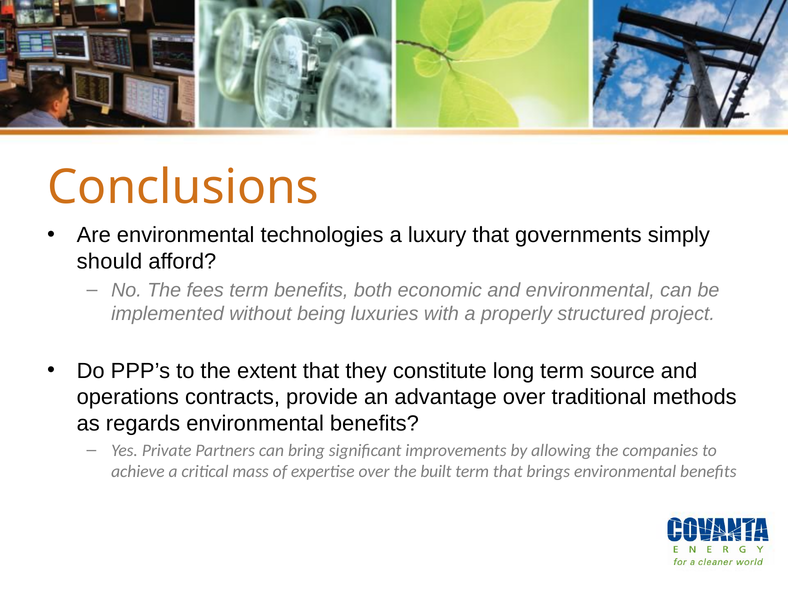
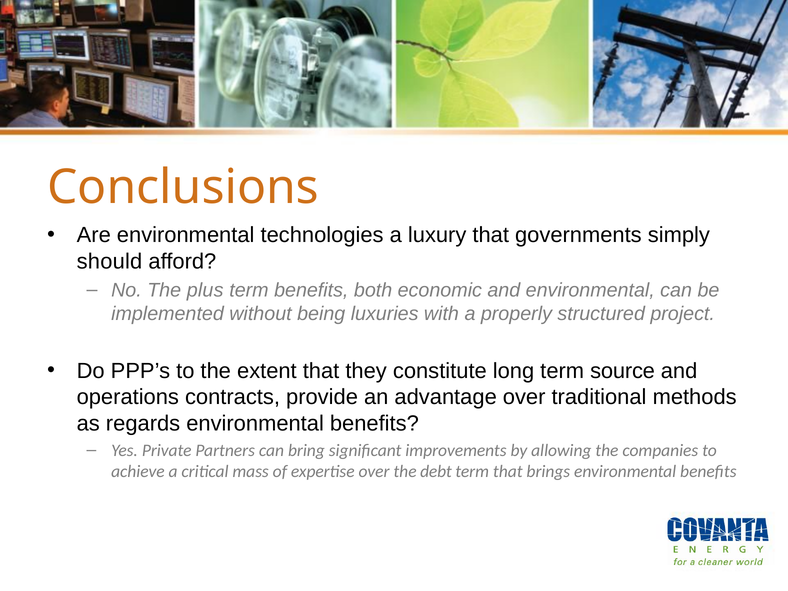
fees: fees -> plus
built: built -> debt
